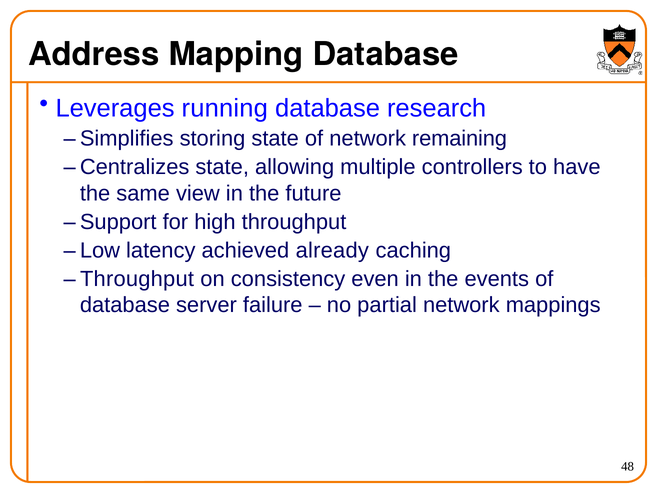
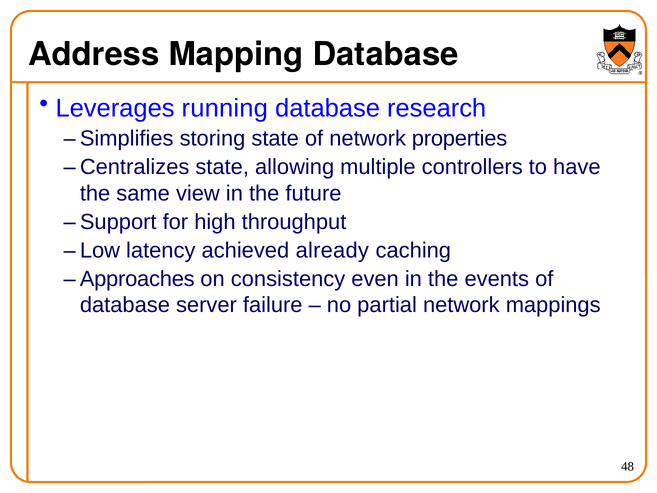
remaining: remaining -> properties
Throughput at (137, 279): Throughput -> Approaches
